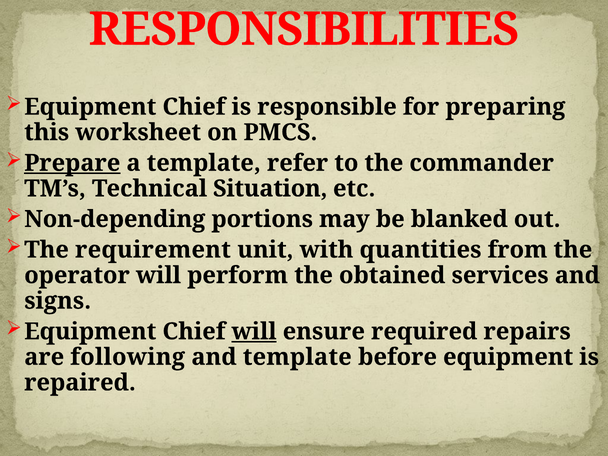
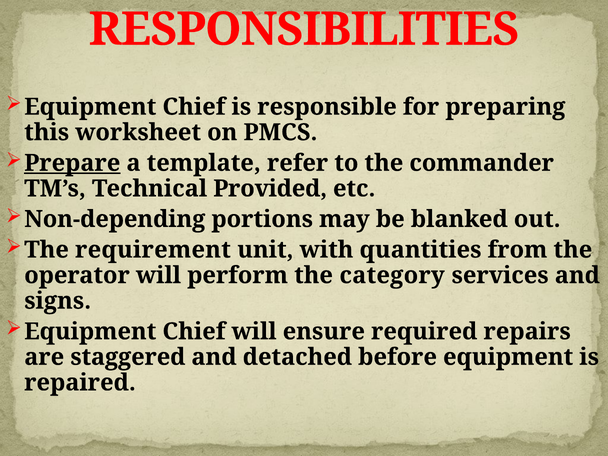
Situation: Situation -> Provided
obtained: obtained -> category
will at (254, 332) underline: present -> none
following: following -> staggered
and template: template -> detached
